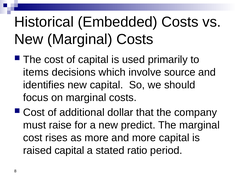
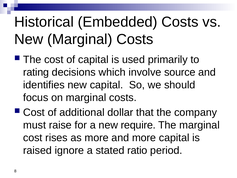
items: items -> rating
predict: predict -> require
raised capital: capital -> ignore
